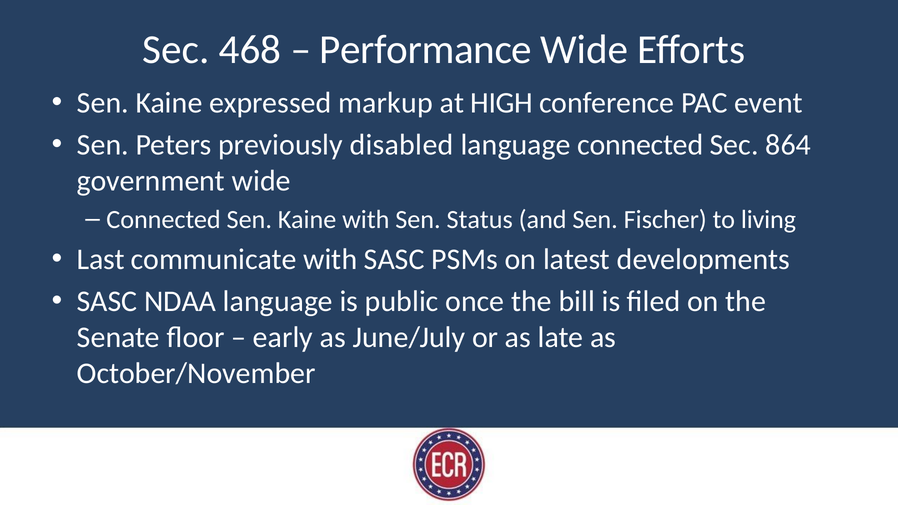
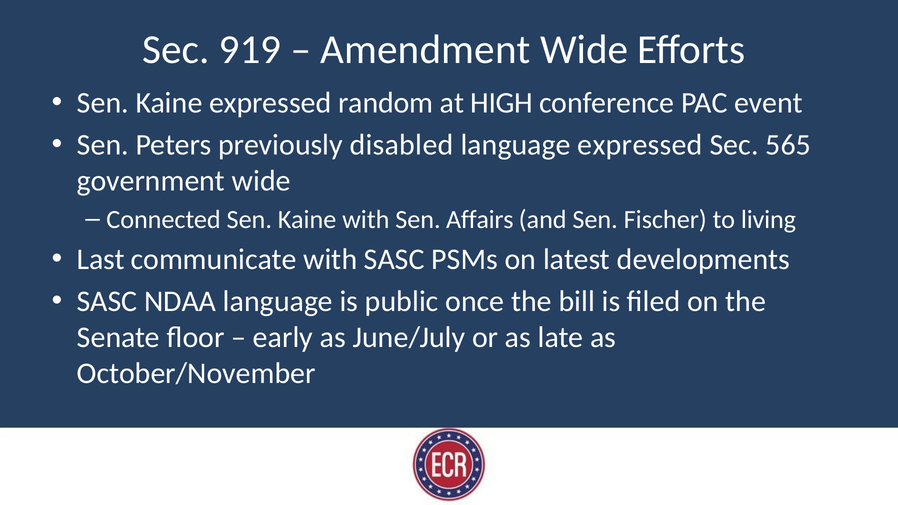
468: 468 -> 919
Performance: Performance -> Amendment
markup: markup -> random
language connected: connected -> expressed
864: 864 -> 565
Status: Status -> Affairs
